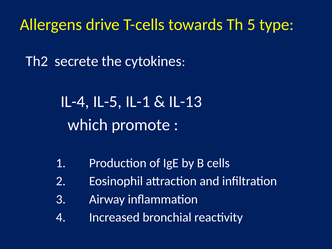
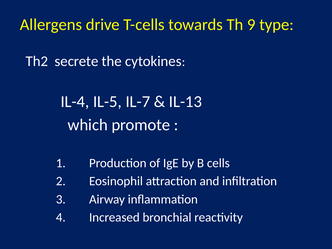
5: 5 -> 9
IL-1: IL-1 -> IL-7
